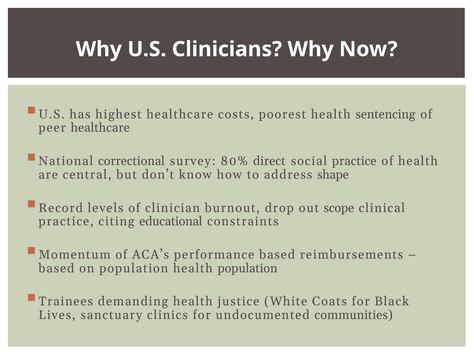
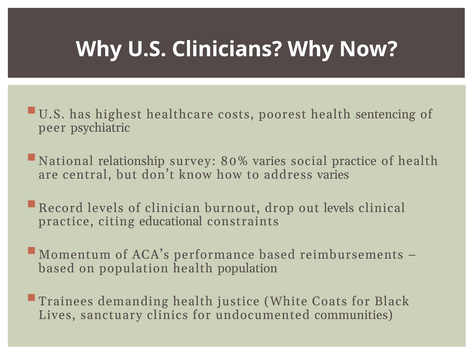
peer healthcare: healthcare -> psychiatric
correctional: correctional -> relationship
80% direct: direct -> varies
address shape: shape -> varies
out scope: scope -> levels
